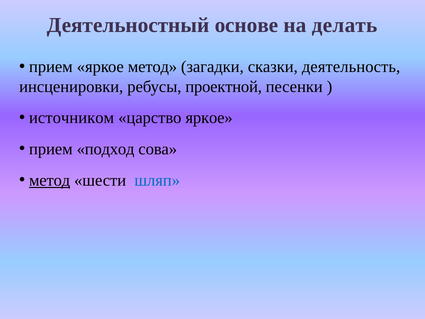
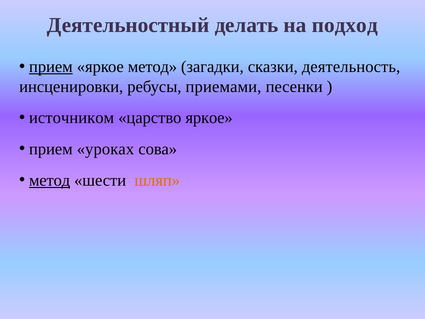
основе: основе -> делать
делать: делать -> подход
прием at (51, 67) underline: none -> present
проектной: проектной -> приемами
подход: подход -> уроках
шляп colour: blue -> orange
